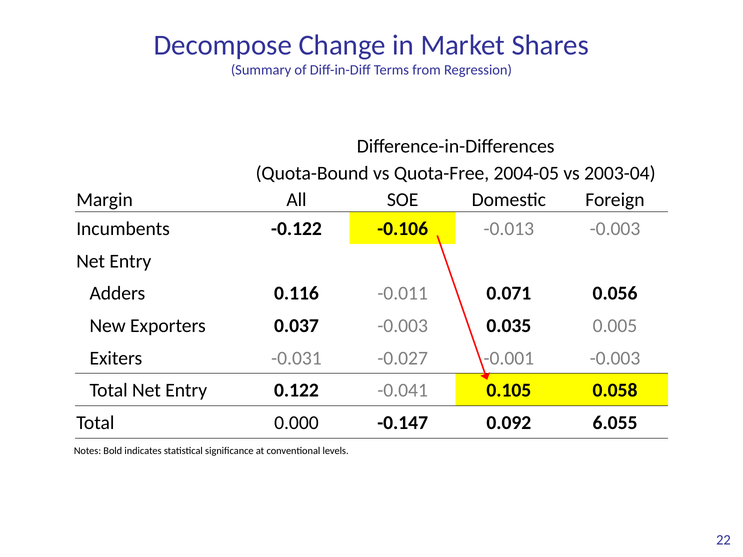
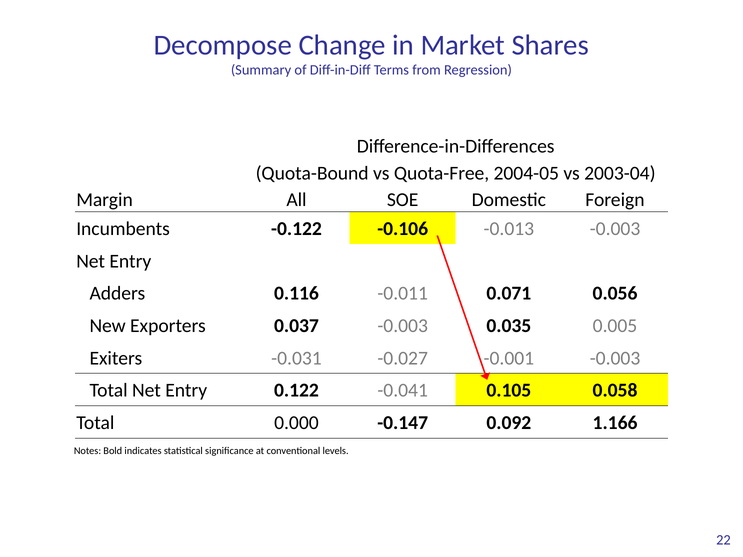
6.055: 6.055 -> 1.166
